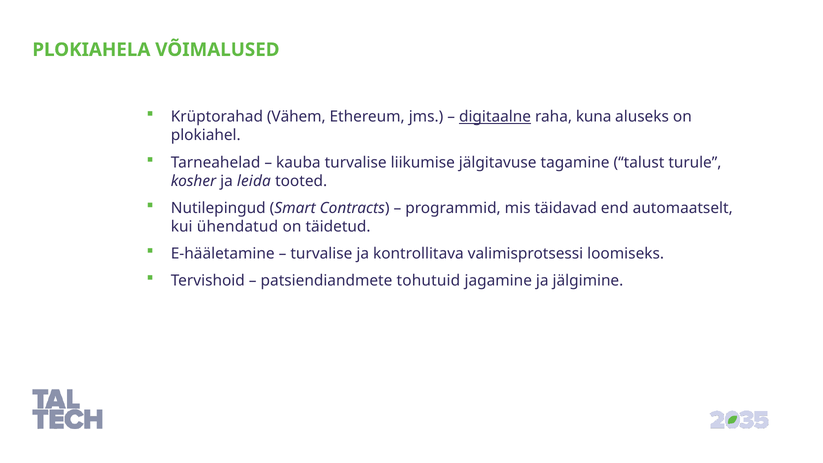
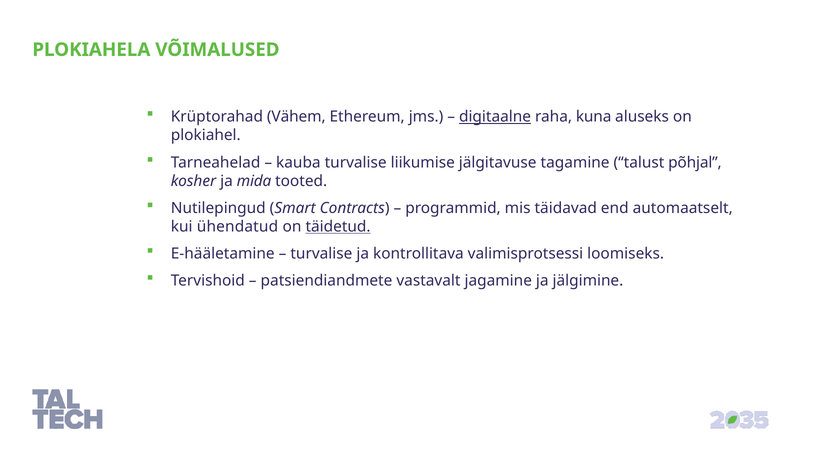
turule: turule -> põhjal
leida: leida -> mida
täidetud underline: none -> present
tohutuid: tohutuid -> vastavalt
